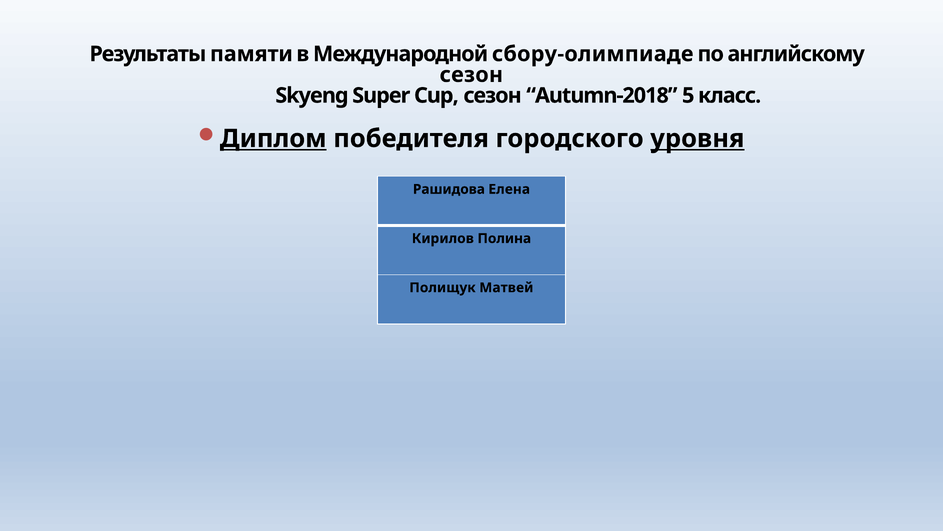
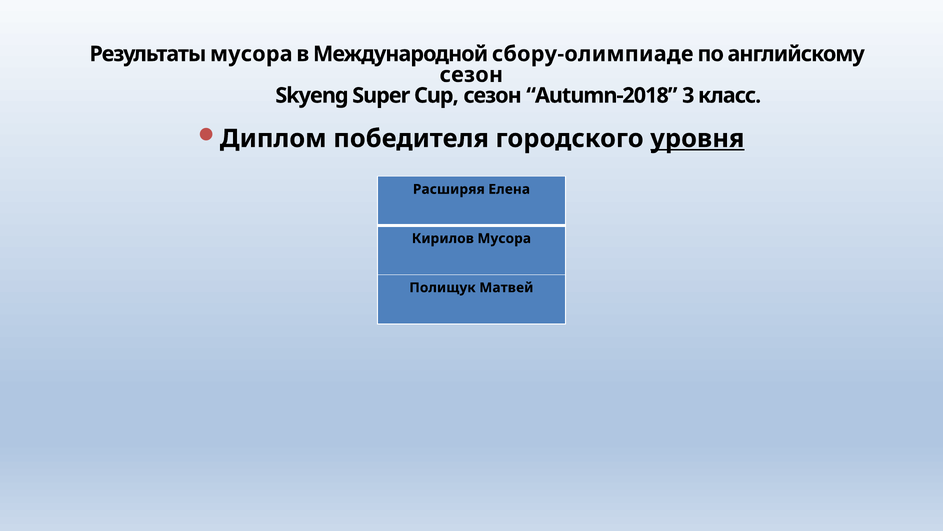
Результаты памяти: памяти -> мусора
5: 5 -> 3
Диплом underline: present -> none
Рашидова: Рашидова -> Расширяя
Кирилов Полина: Полина -> Мусора
